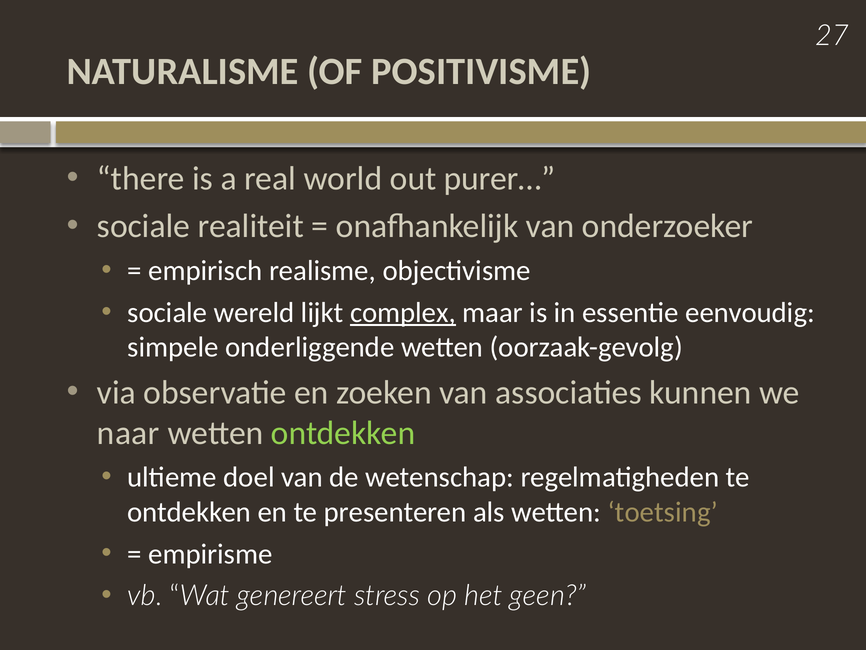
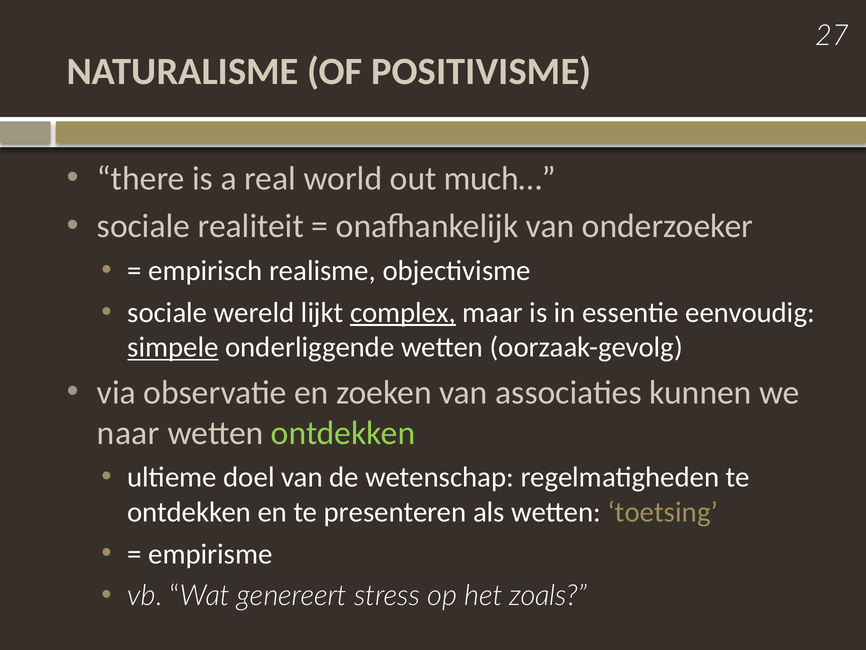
purer…: purer… -> much…
simpele underline: none -> present
geen: geen -> zoals
